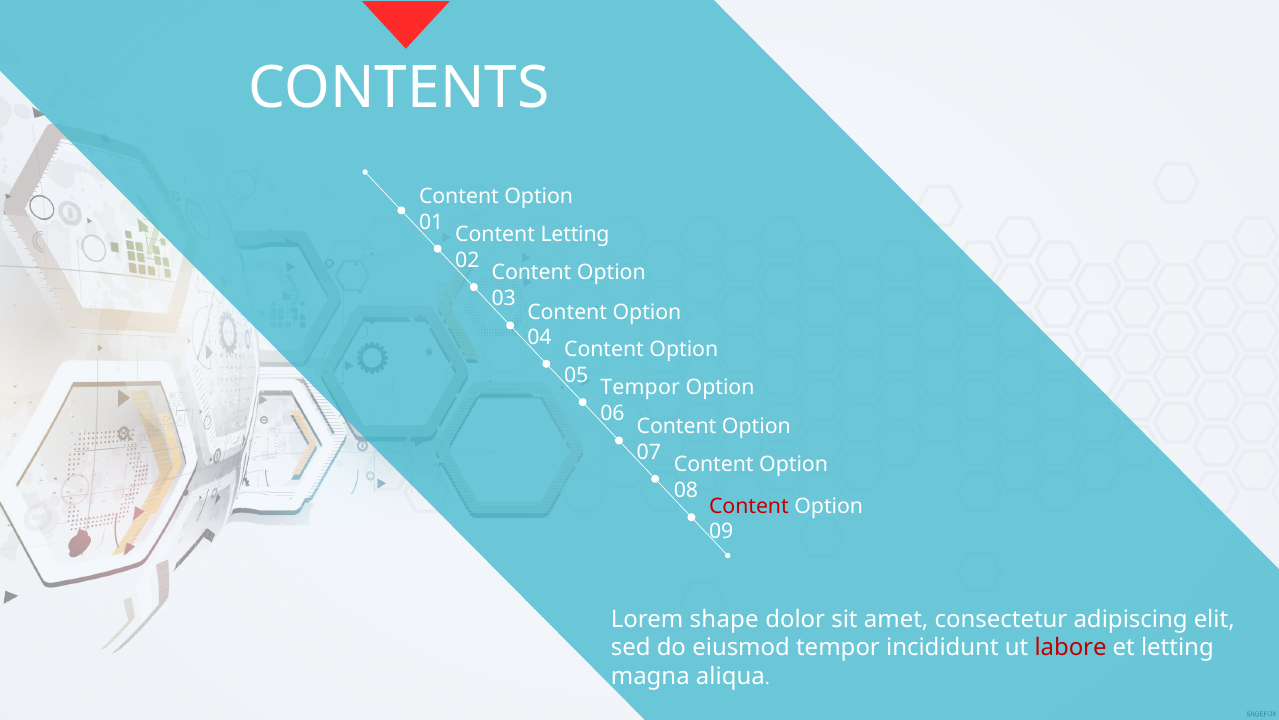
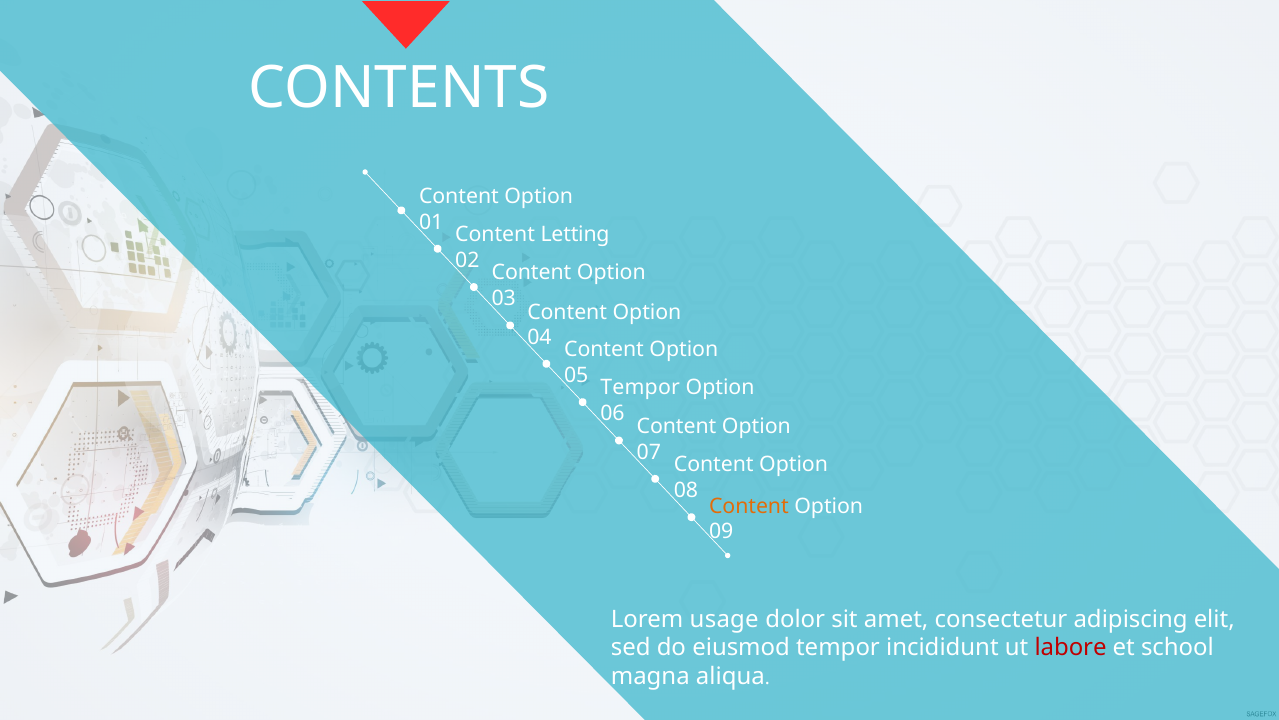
Content at (749, 506) colour: red -> orange
shape: shape -> usage
et letting: letting -> school
